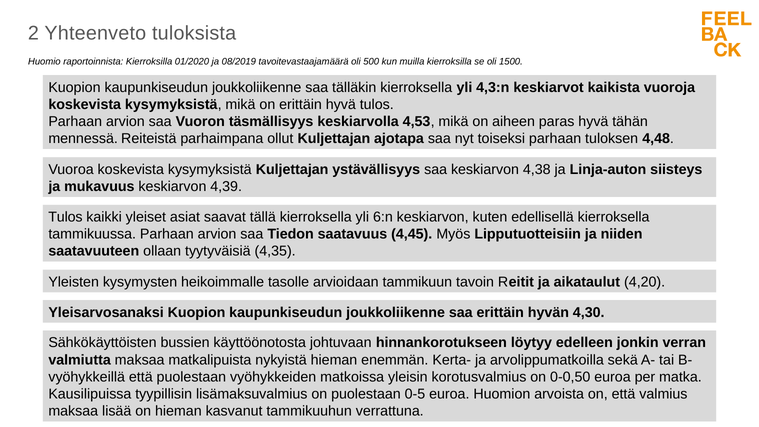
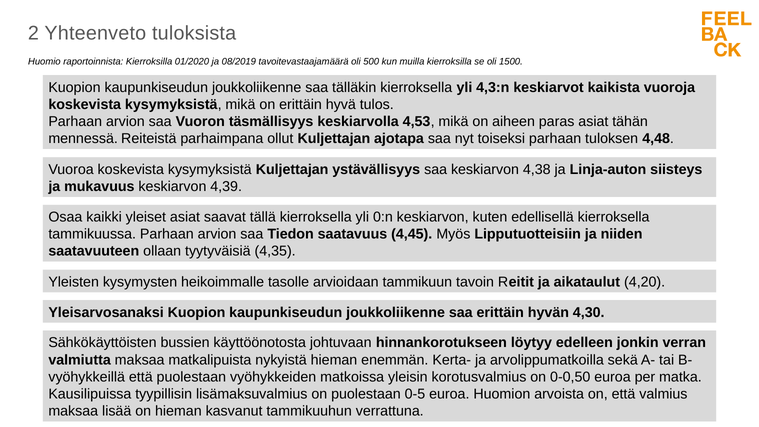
paras hyvä: hyvä -> asiat
Tulos at (65, 217): Tulos -> Osaa
6:n: 6:n -> 0:n
